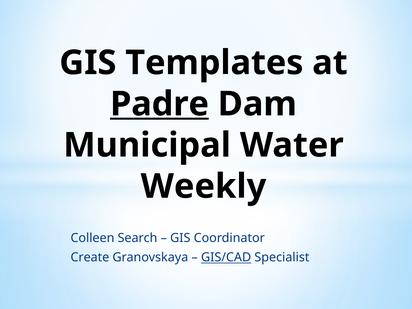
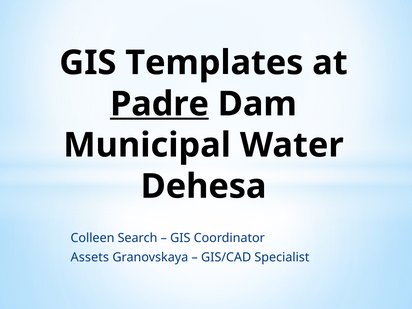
Weekly: Weekly -> Dehesa
Create: Create -> Assets
GIS/CAD underline: present -> none
